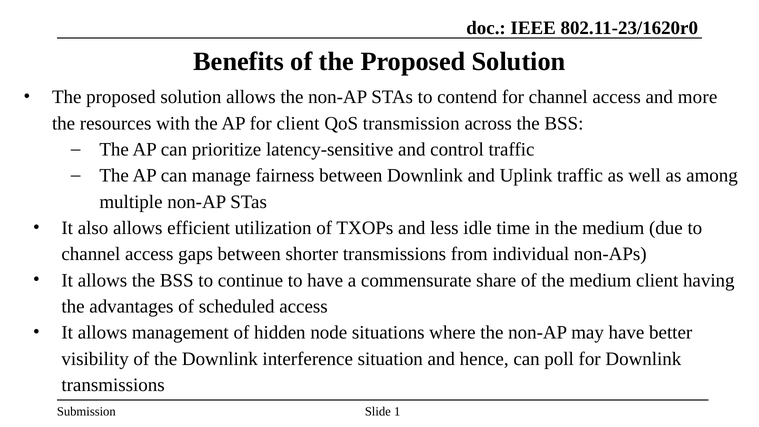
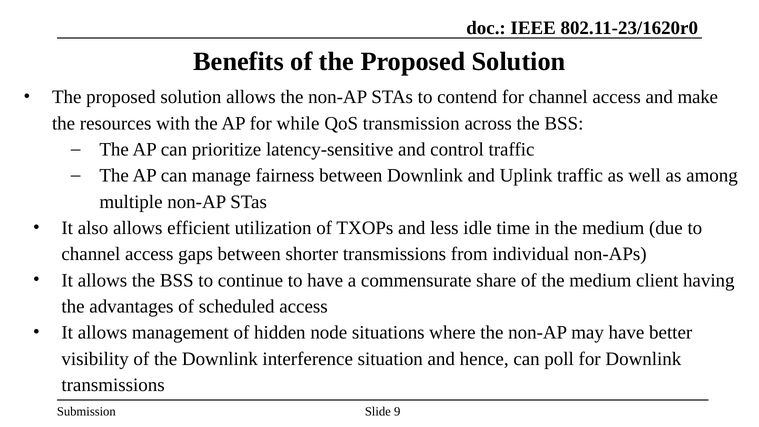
more: more -> make
for client: client -> while
1: 1 -> 9
